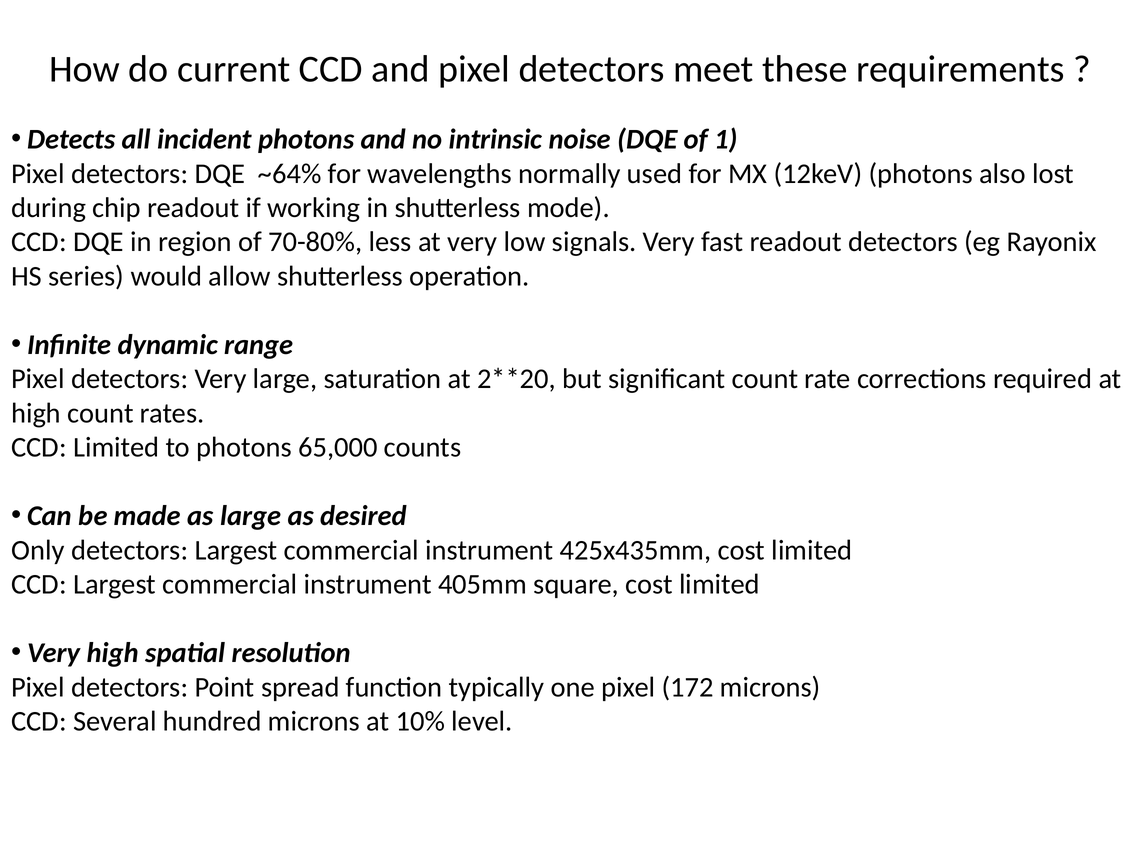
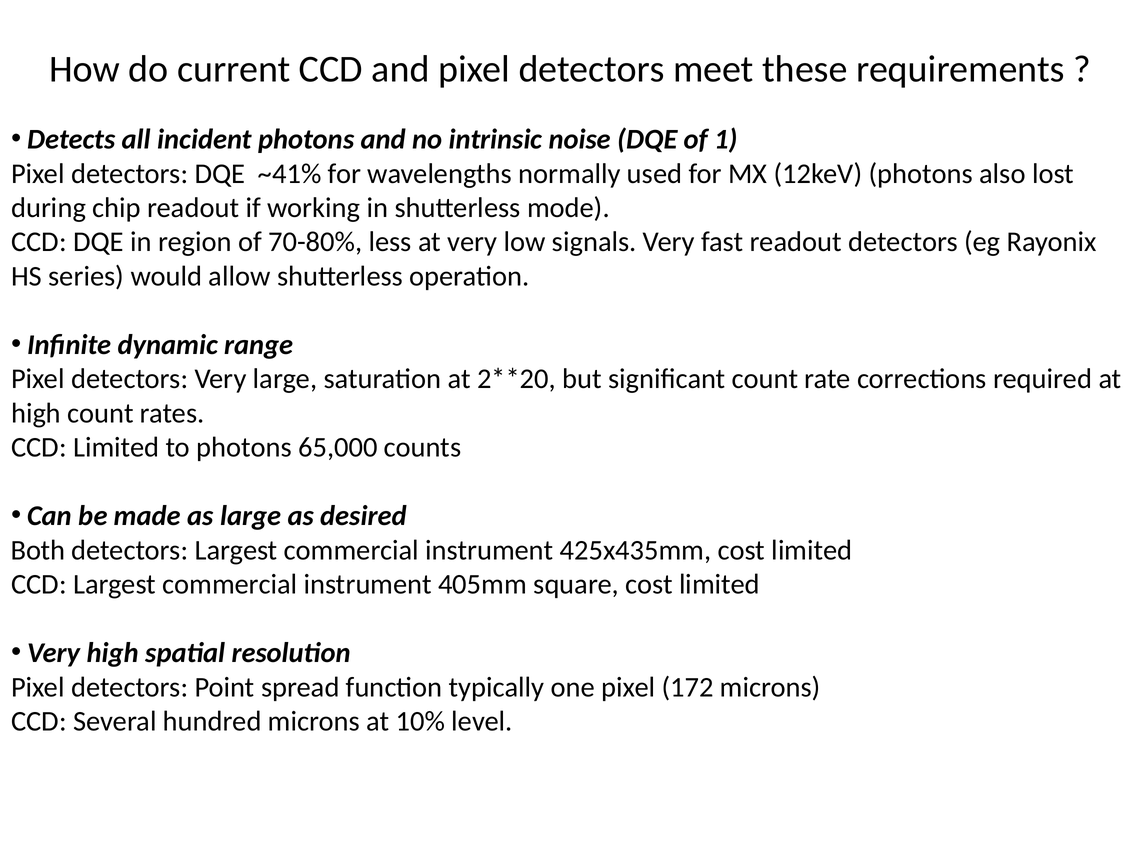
~64%: ~64% -> ~41%
Only: Only -> Both
